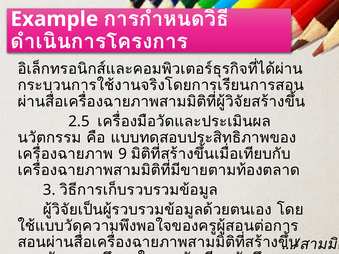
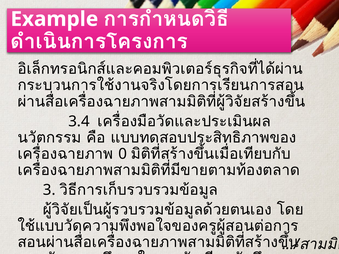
2.5: 2.5 -> 3.4
9: 9 -> 0
